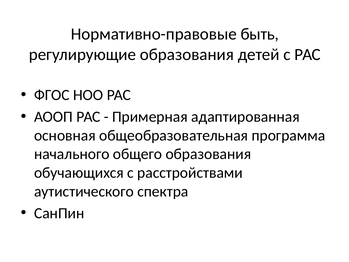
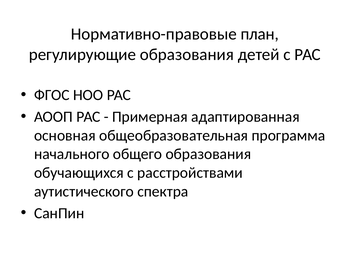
быть: быть -> план
